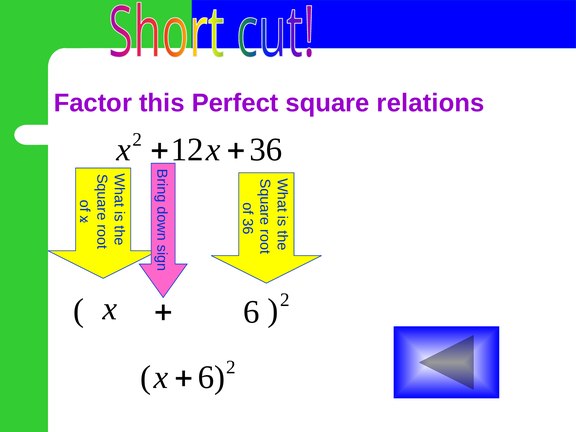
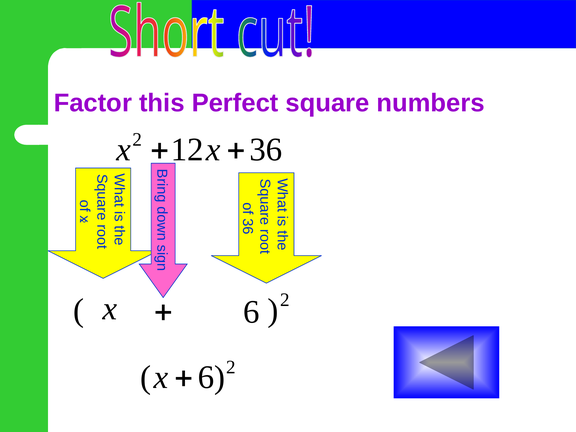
relations: relations -> numbers
